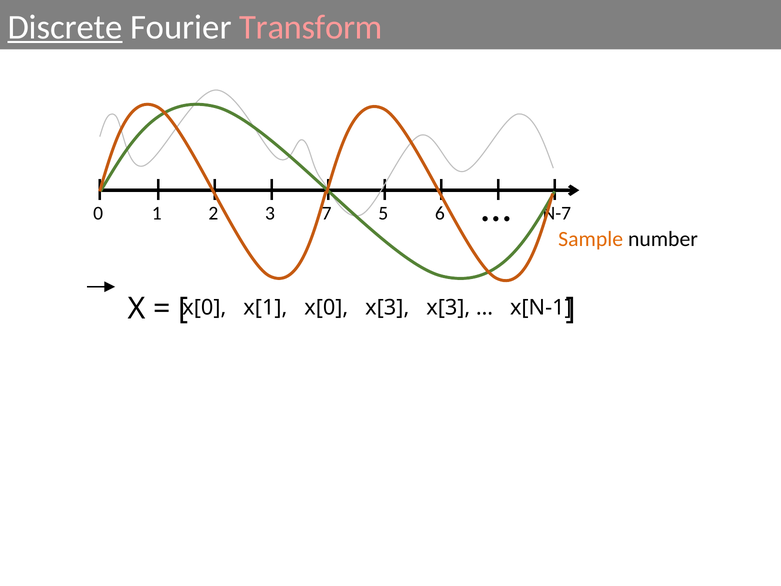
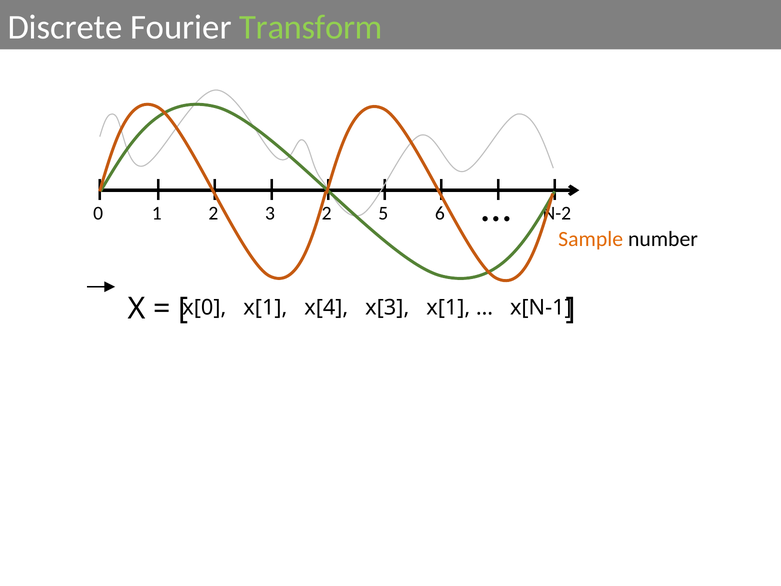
Discrete underline: present -> none
Transform colour: pink -> light green
3 7: 7 -> 2
N-7: N-7 -> N-2
x[1 x[0: x[0 -> x[4
x[3 x[3: x[3 -> x[1
